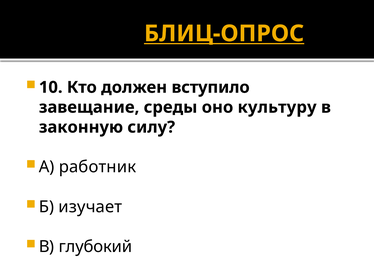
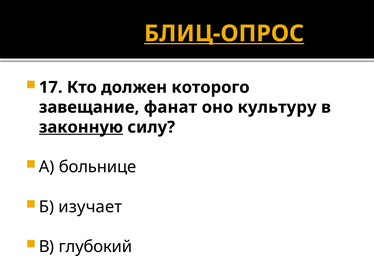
10: 10 -> 17
вступило: вступило -> которого
среды: среды -> фанат
законную underline: none -> present
работник: работник -> больнице
